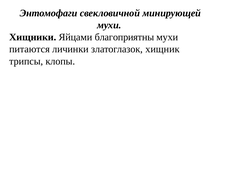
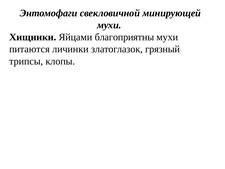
хищник: хищник -> грязный
